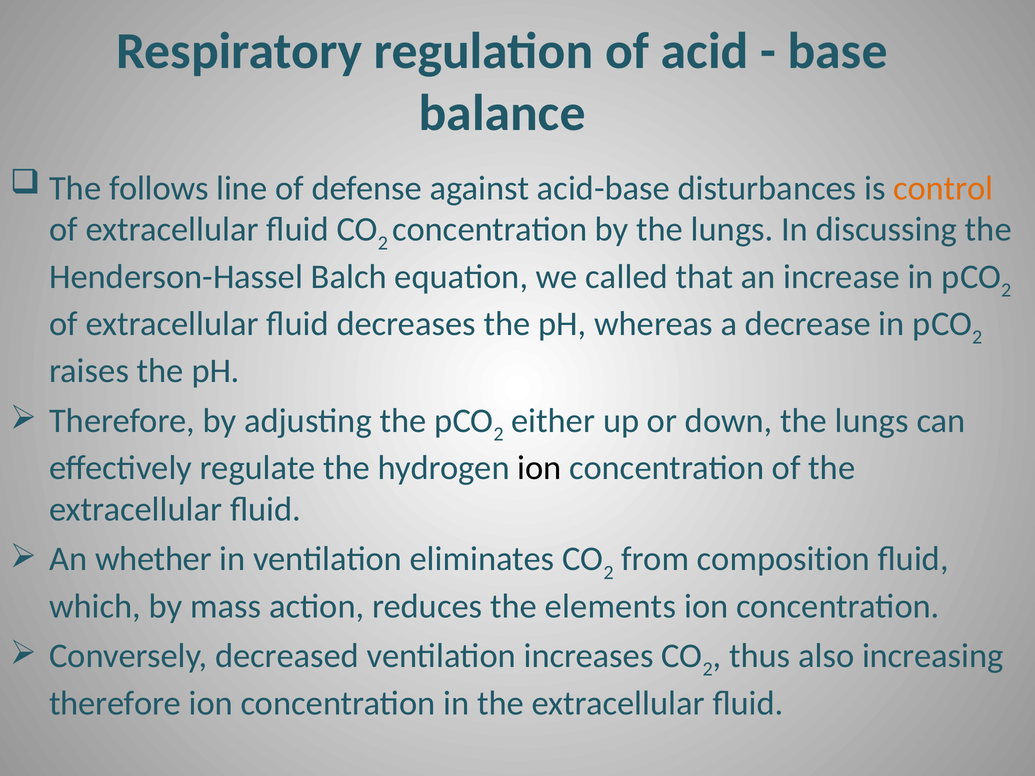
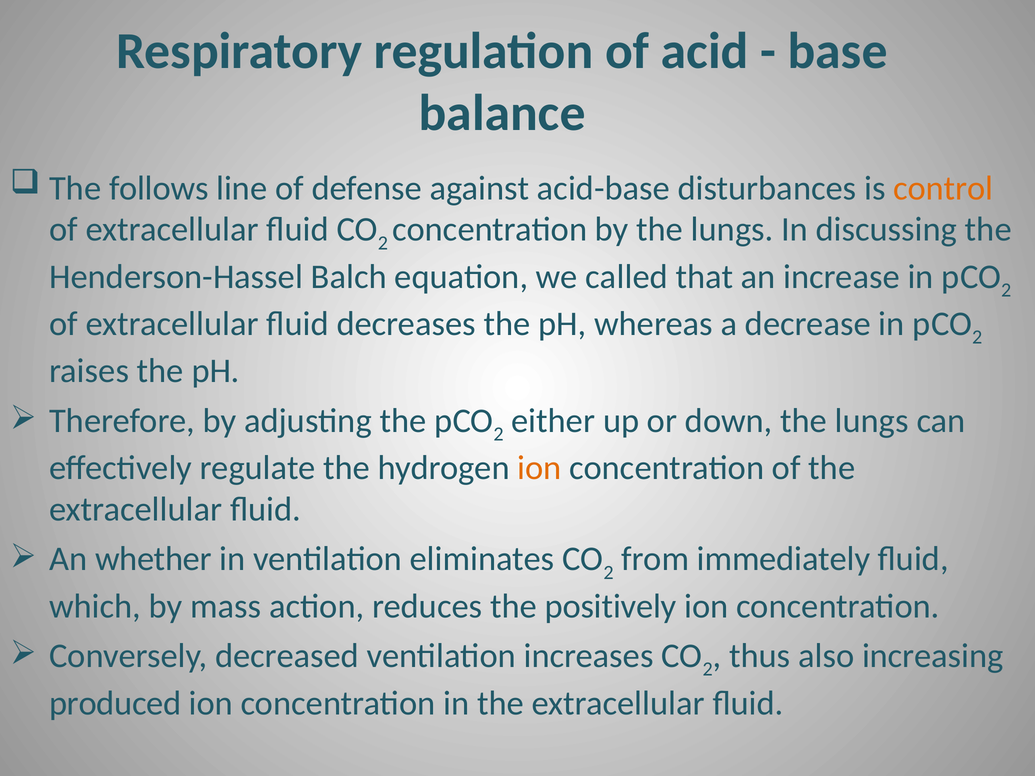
ion at (539, 468) colour: black -> orange
composition: composition -> immediately
elements: elements -> positively
therefore at (115, 703): therefore -> produced
